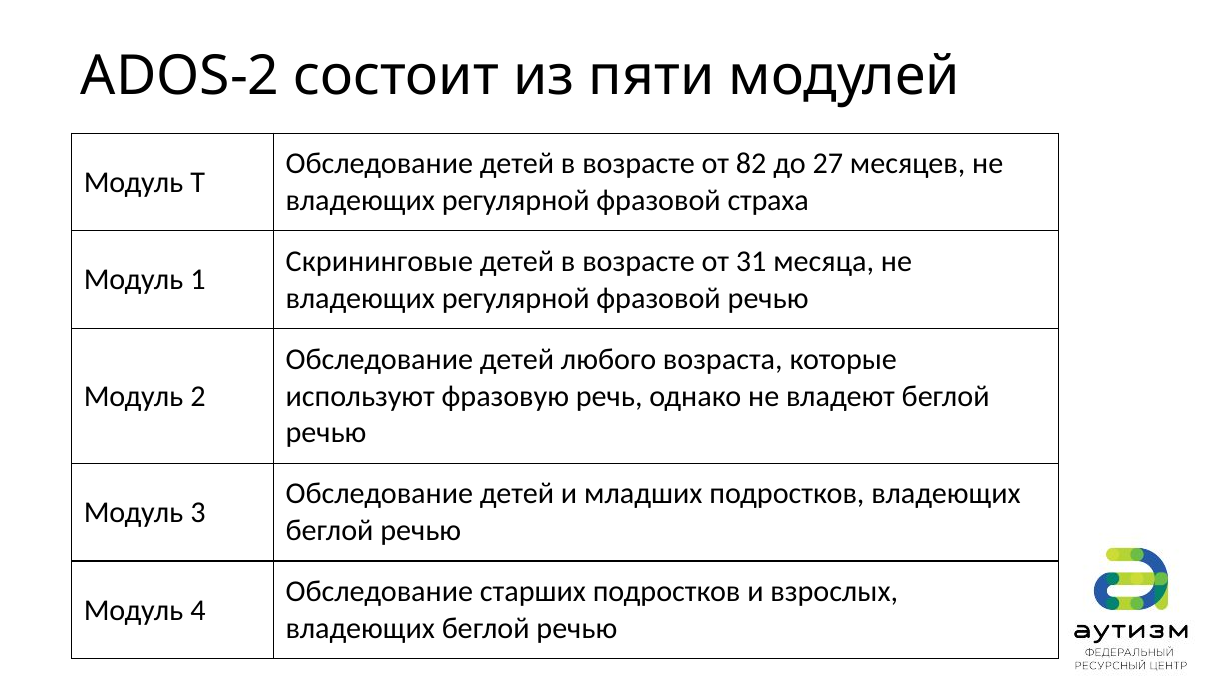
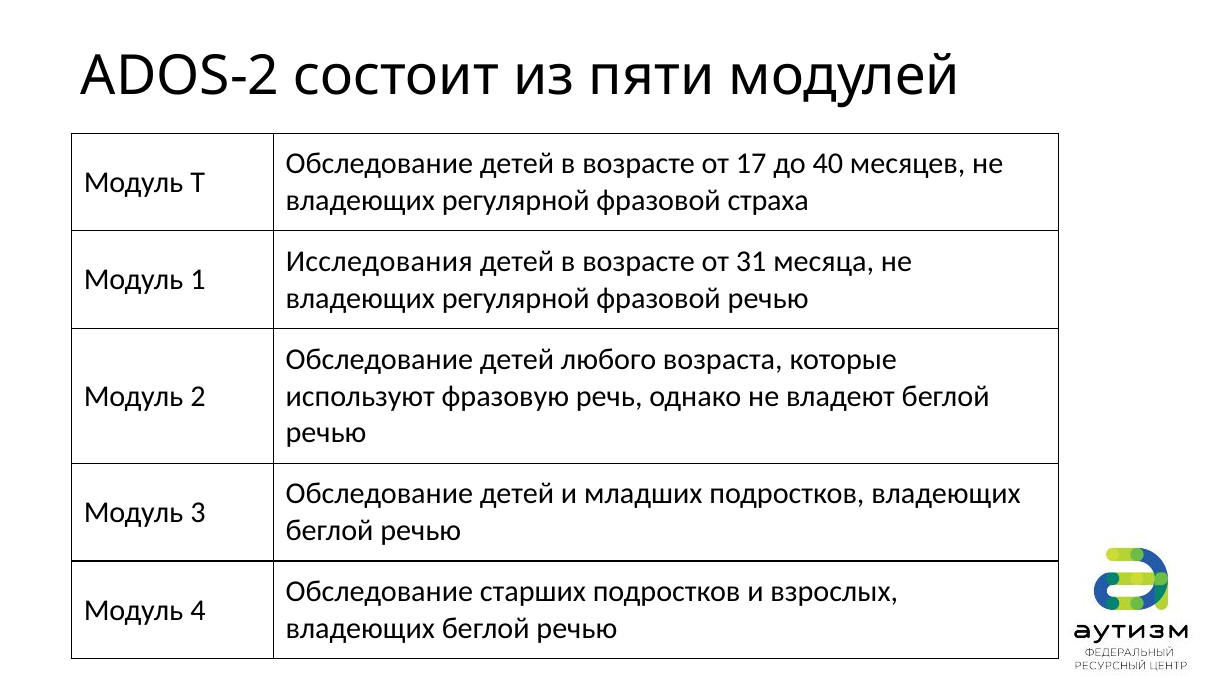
82: 82 -> 17
27: 27 -> 40
Скрининговые: Скрининговые -> Исследования
